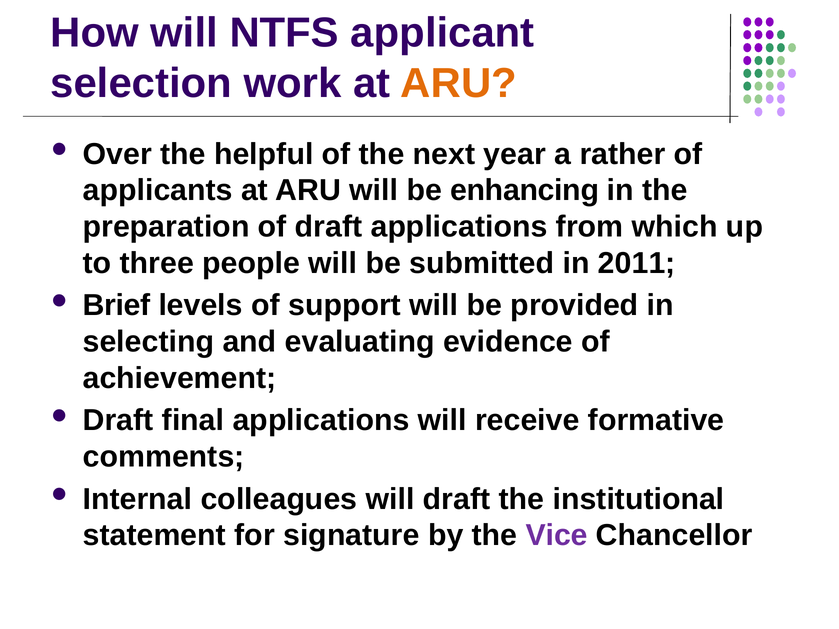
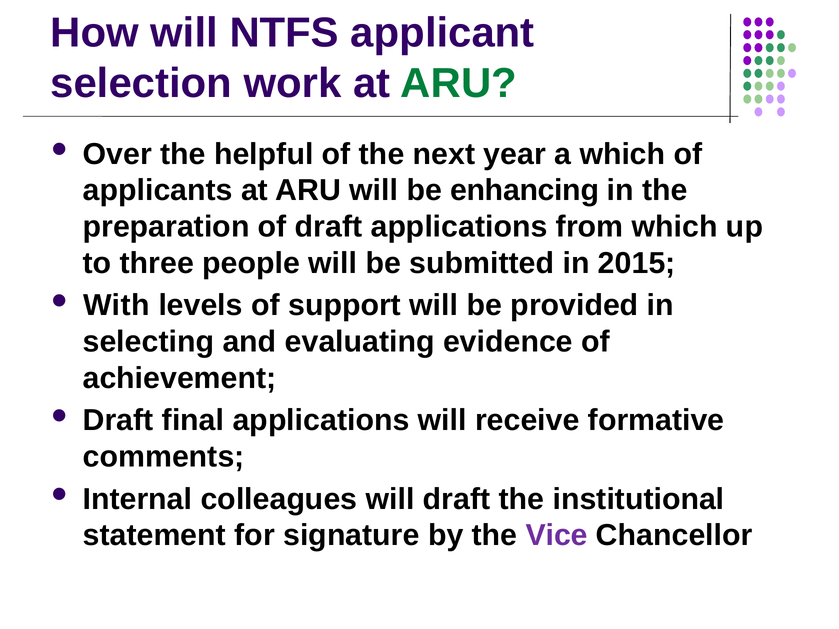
ARU at (459, 83) colour: orange -> green
a rather: rather -> which
2011: 2011 -> 2015
Brief: Brief -> With
